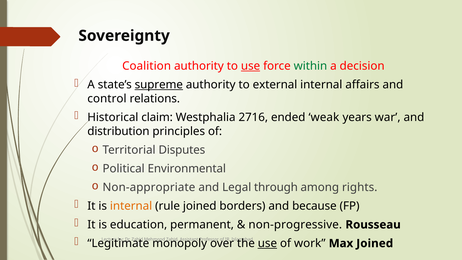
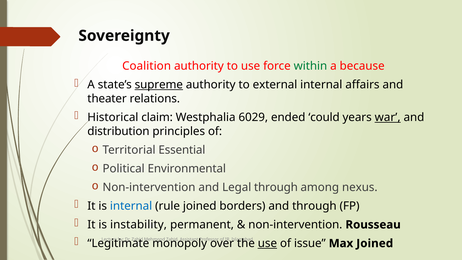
use at (251, 66) underline: present -> none
decision: decision -> because
control: control -> theater
2716: 2716 -> 6029
weak: weak -> could
war underline: none -> present
Disputes: Disputes -> Essential
Non-appropriate at (149, 187): Non-appropriate -> Non-intervention
rights: rights -> nexus
internal at (131, 206) colour: orange -> blue
and because: because -> through
education: education -> instability
non-progressive at (295, 225): non-progressive -> non-intervention
work: work -> issue
